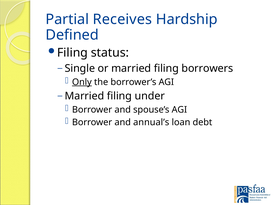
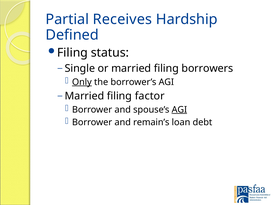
under: under -> factor
AGI at (179, 109) underline: none -> present
annual’s: annual’s -> remain’s
